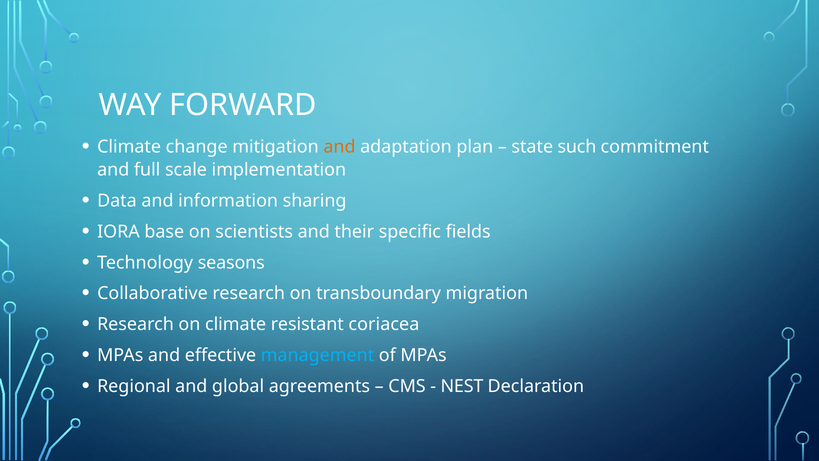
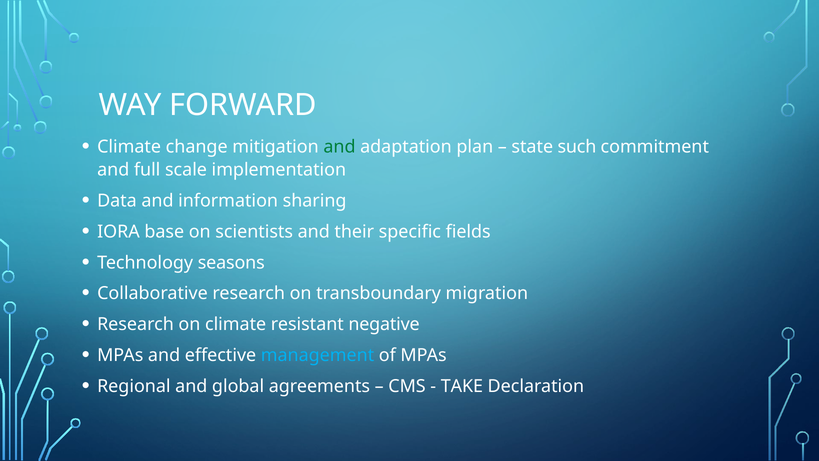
and at (339, 147) colour: orange -> green
coriacea: coriacea -> negative
NEST: NEST -> TAKE
